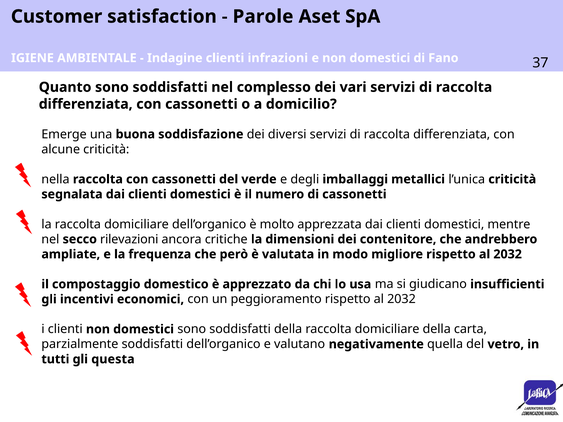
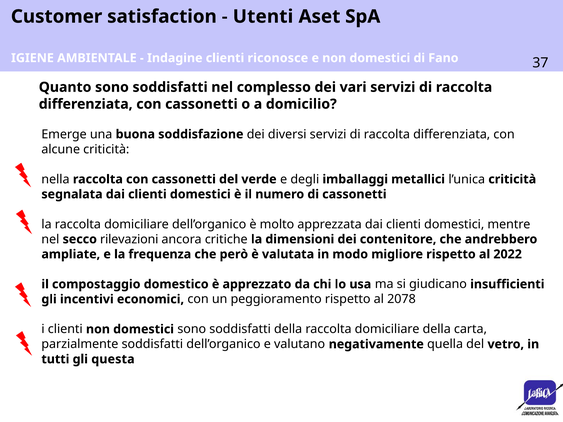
Parole: Parole -> Utenti
infrazioni: infrazioni -> riconosce
migliore rispetto al 2032: 2032 -> 2022
peggioramento rispetto al 2032: 2032 -> 2078
